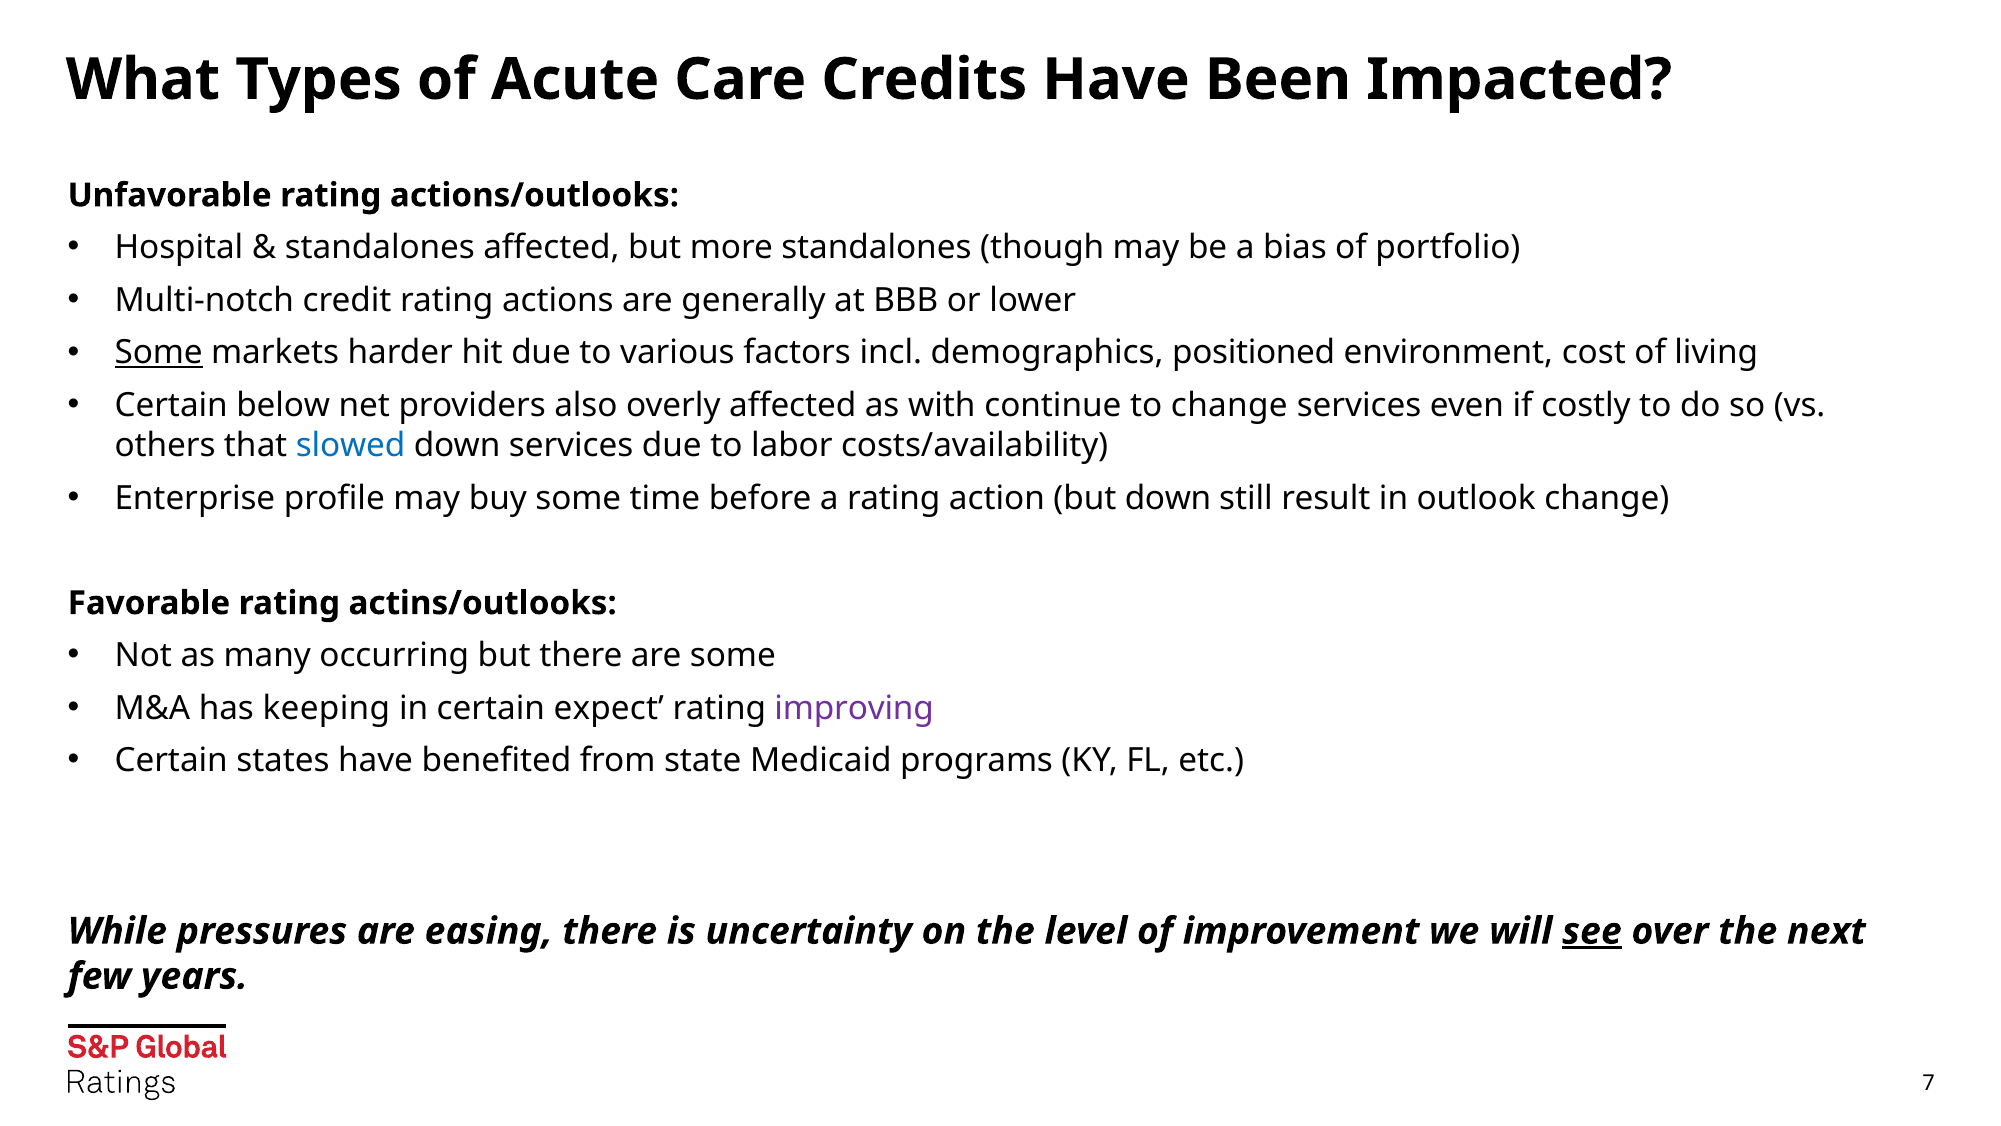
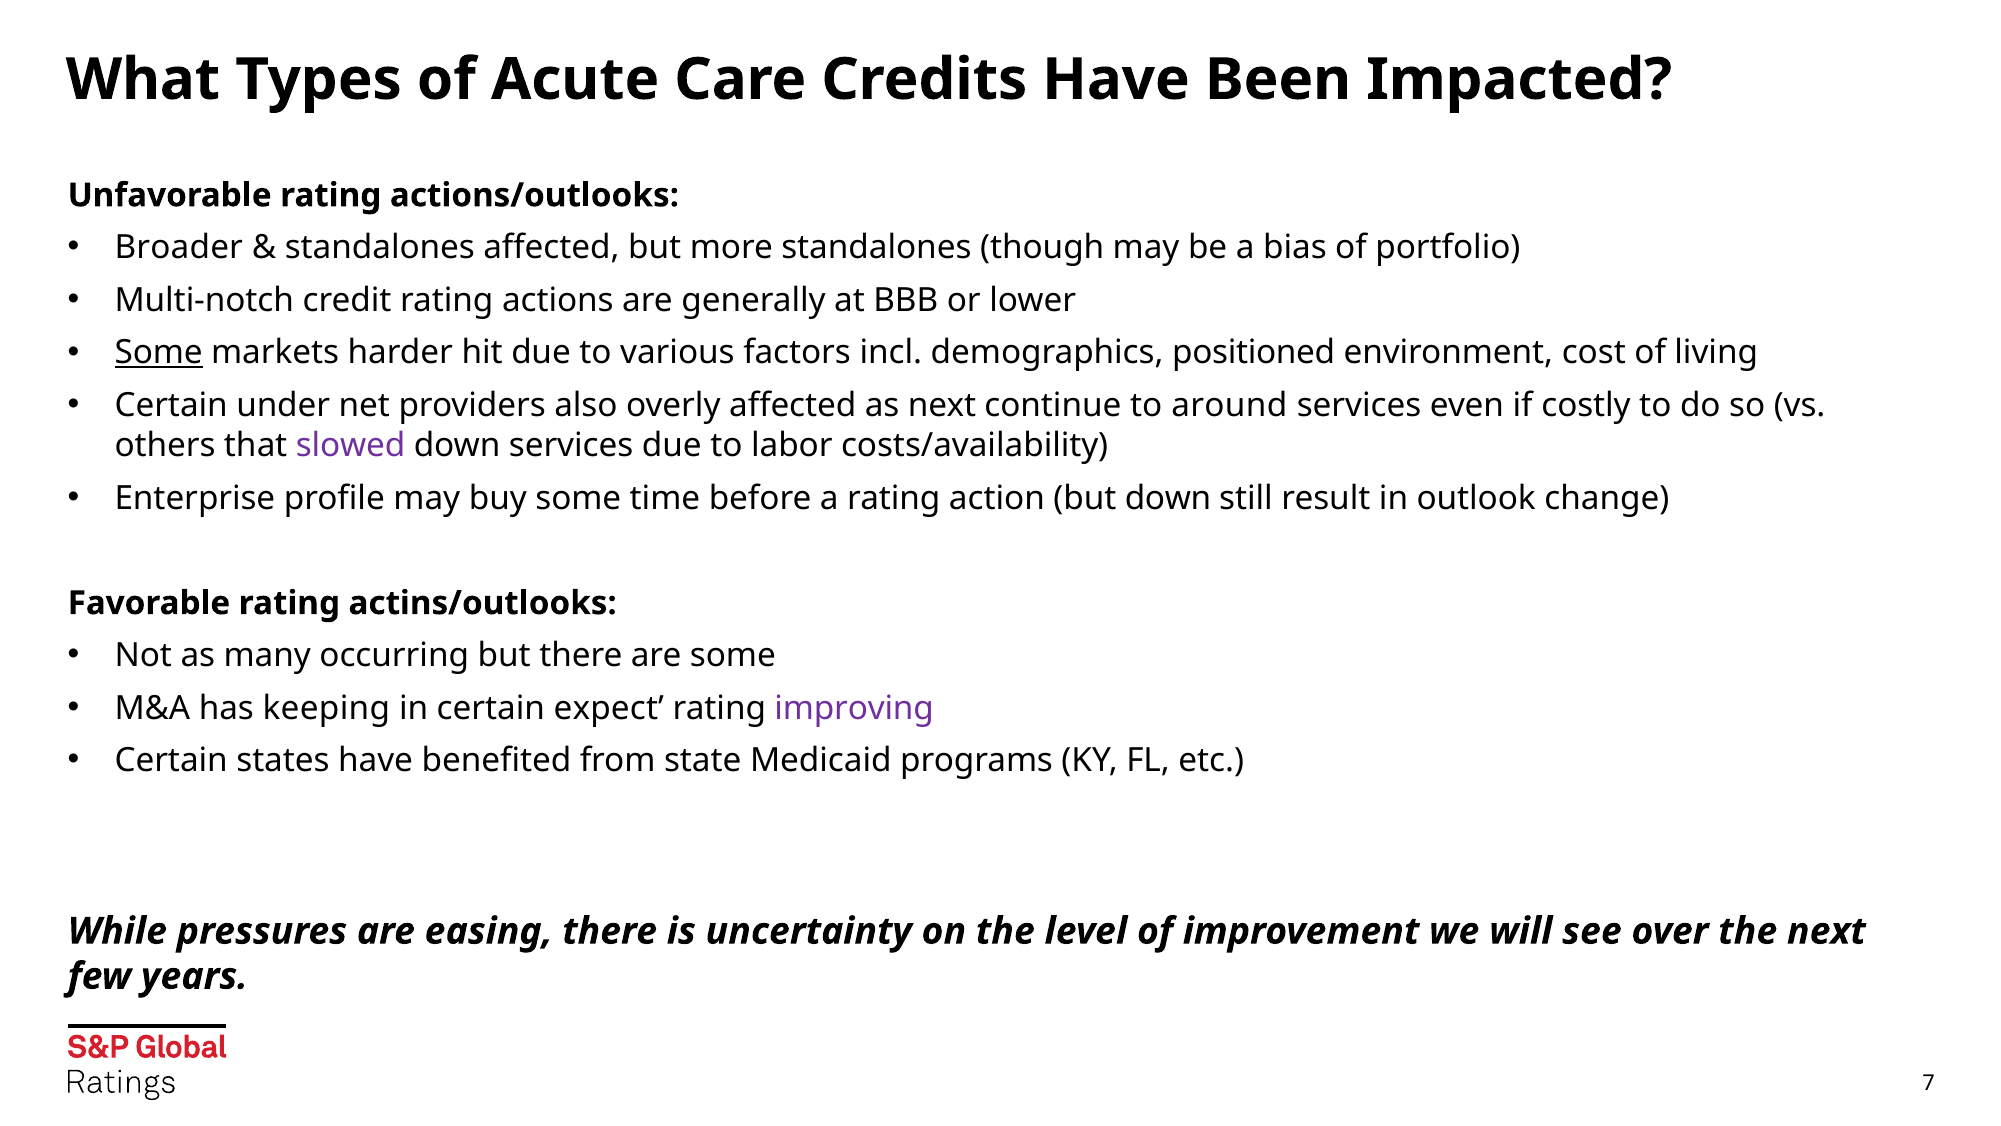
Hospital: Hospital -> Broader
below: below -> under
as with: with -> next
to change: change -> around
slowed colour: blue -> purple
see underline: present -> none
